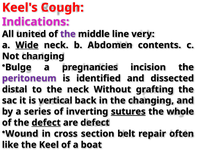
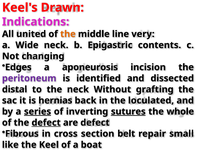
Cough: Cough -> Drawn
the at (68, 34) colour: purple -> orange
Wide underline: present -> none
Abdomen: Abdomen -> Epigastric
Bulge: Bulge -> Edges
pregnancies: pregnancies -> aponeurosis
vertical: vertical -> hernias
the changing: changing -> loculated
series underline: none -> present
Wound: Wound -> Fibrous
often: often -> small
